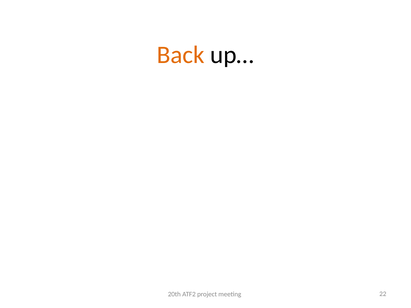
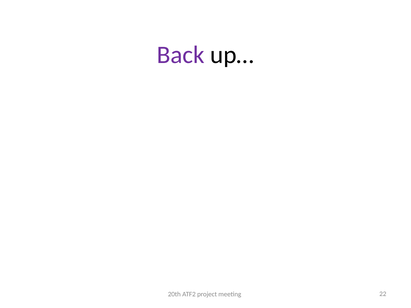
Back colour: orange -> purple
